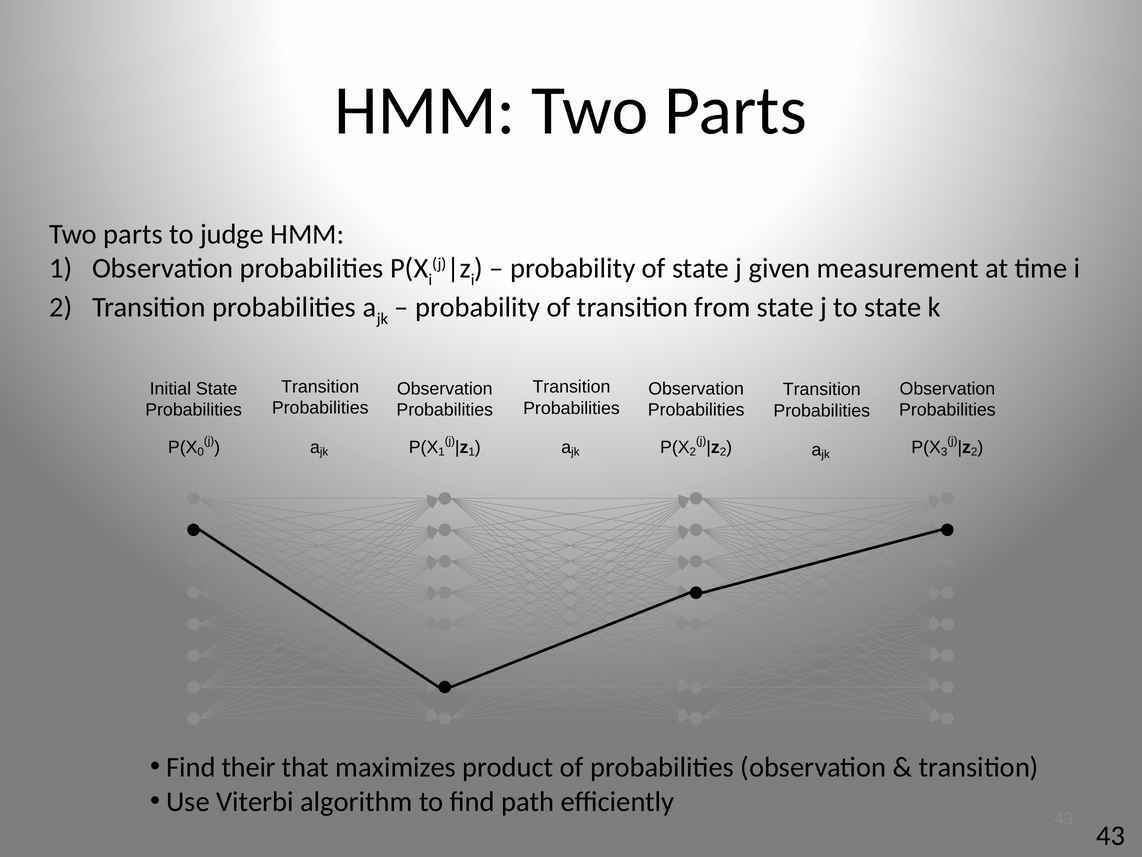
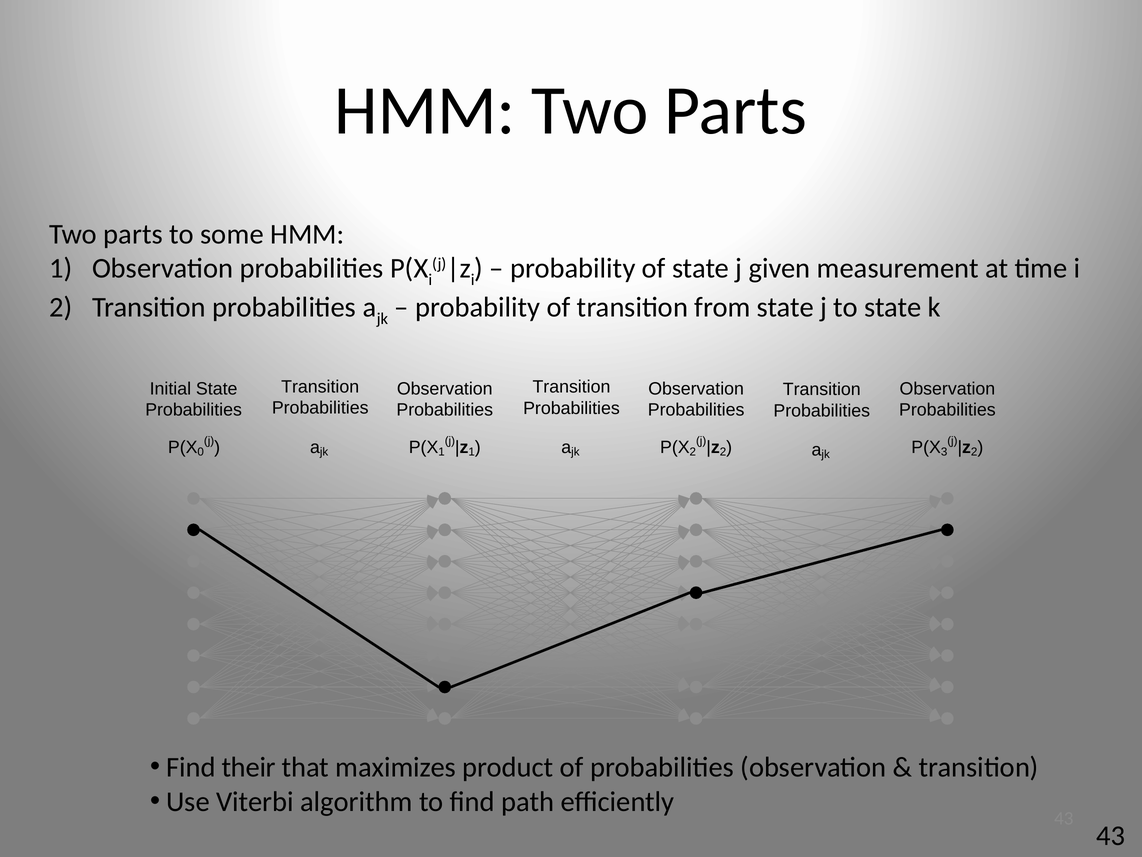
judge: judge -> some
